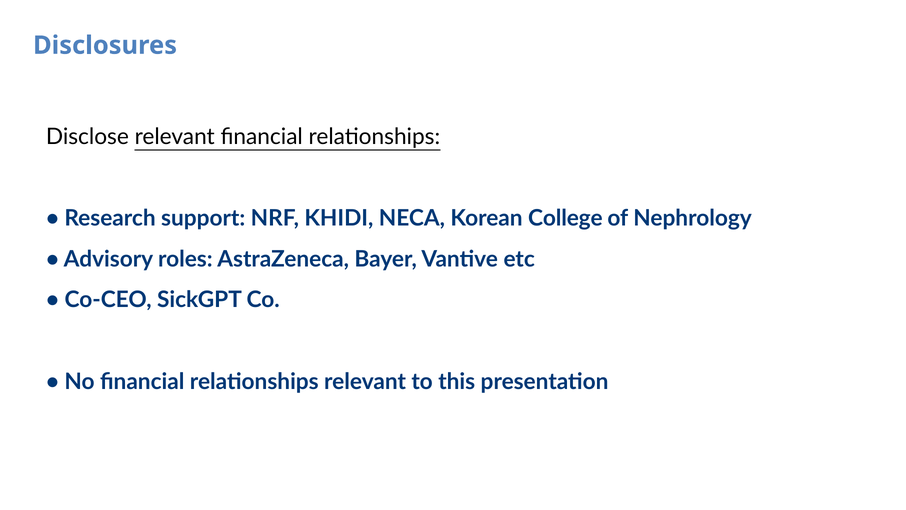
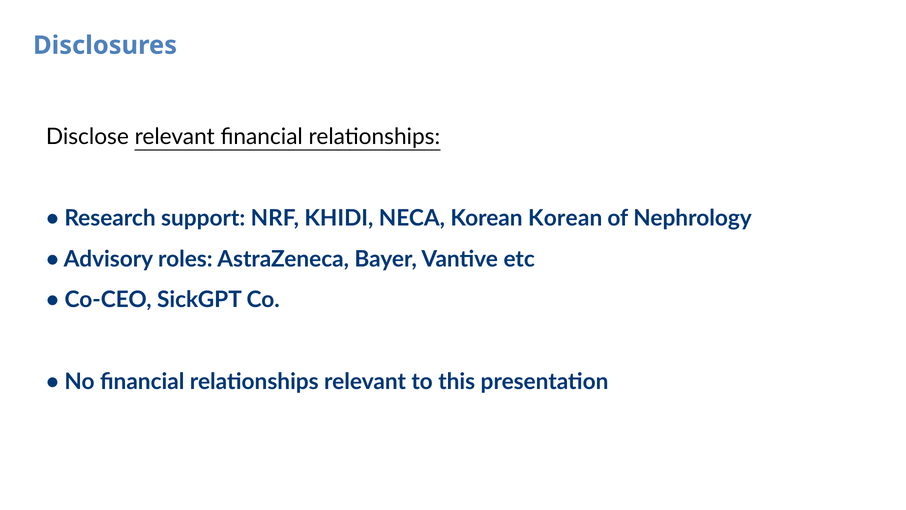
Korean College: College -> Korean
